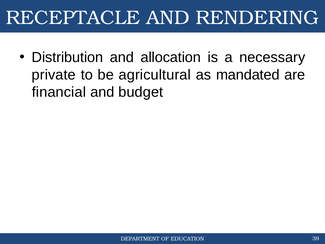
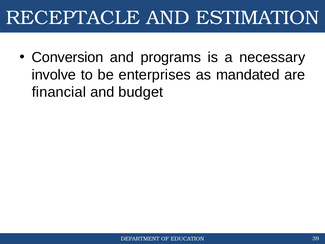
RENDERING: RENDERING -> ESTIMATION
Distribution: Distribution -> Conversion
allocation: allocation -> programs
private: private -> involve
agricultural: agricultural -> enterprises
